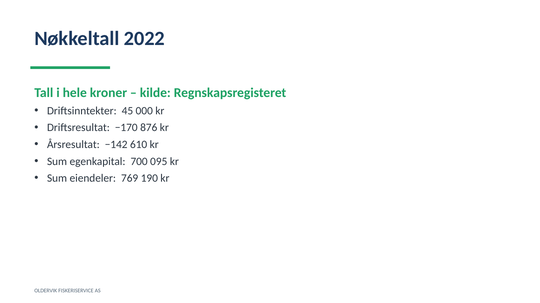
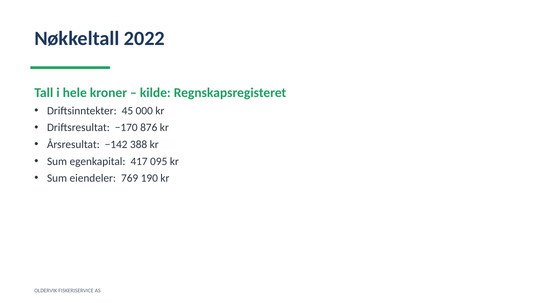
610: 610 -> 388
700: 700 -> 417
